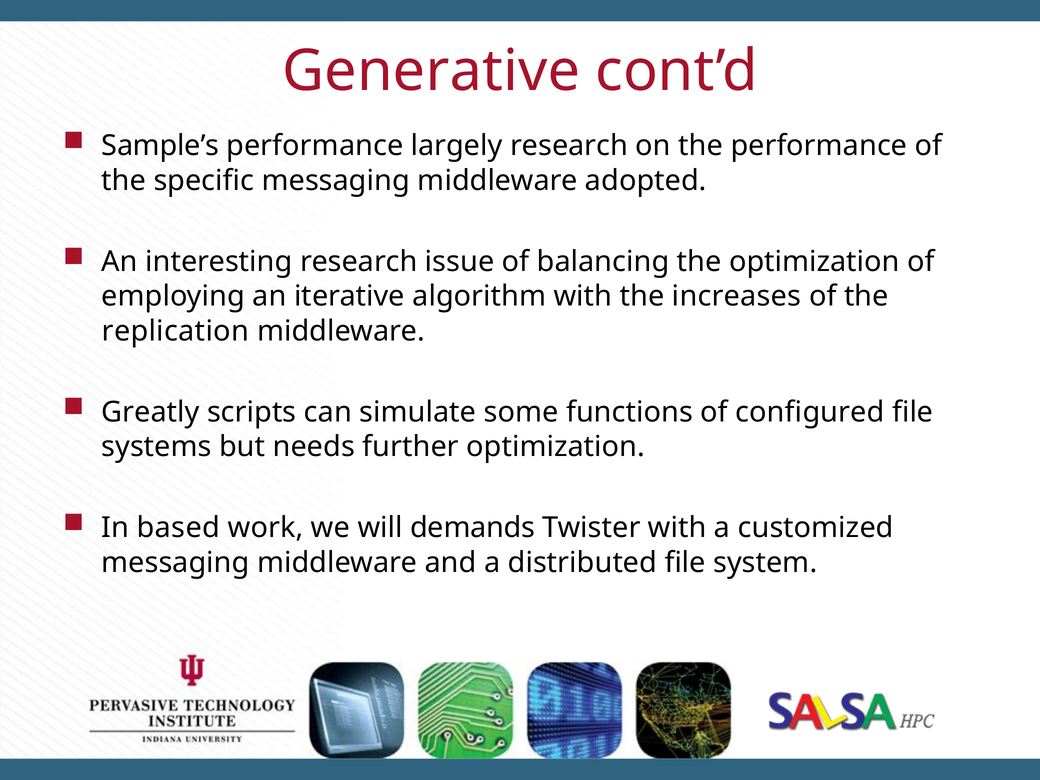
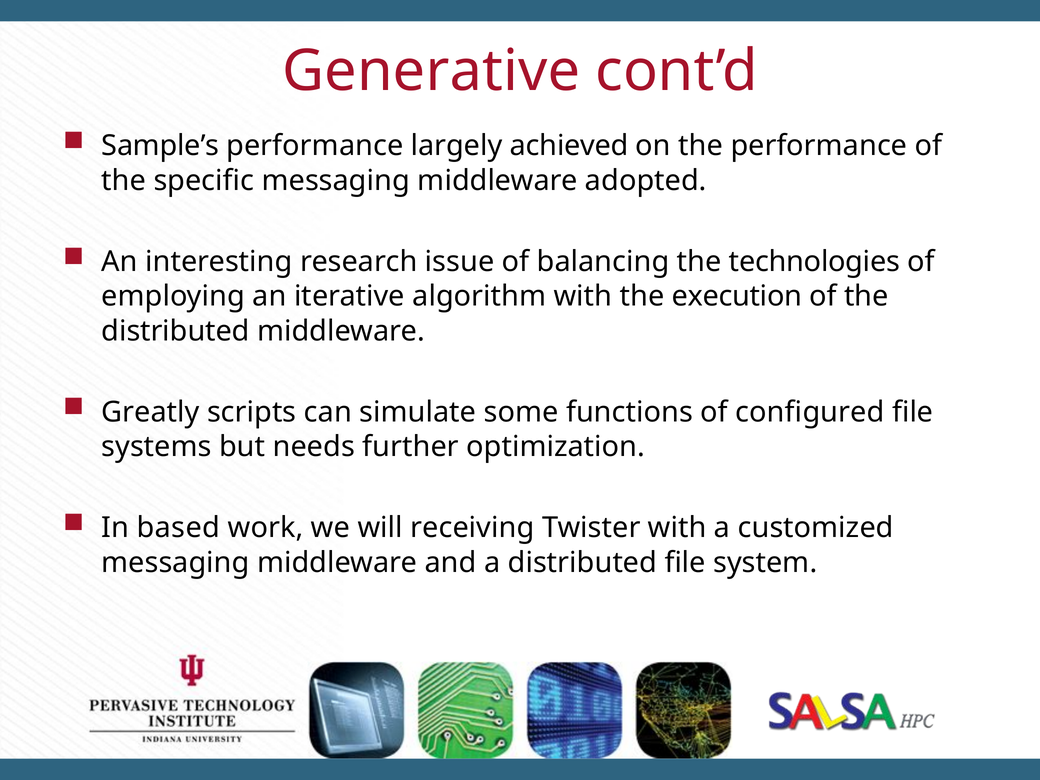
largely research: research -> achieved
the optimization: optimization -> technologies
increases: increases -> execution
replication at (175, 331): replication -> distributed
demands: demands -> receiving
